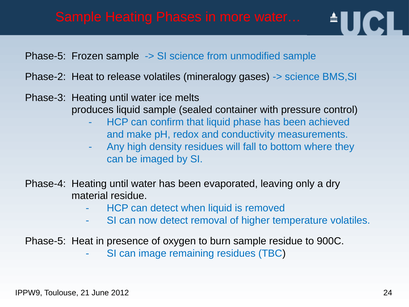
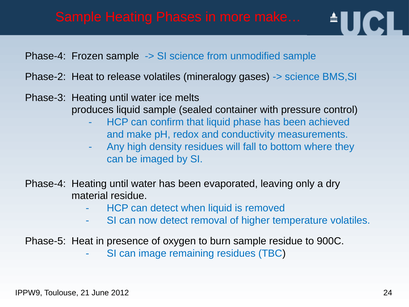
water…: water… -> make…
Phase-5 at (45, 56): Phase-5 -> Phase-4
